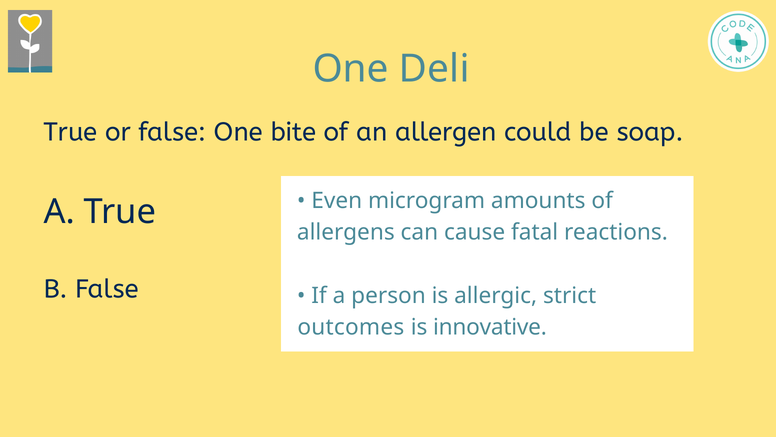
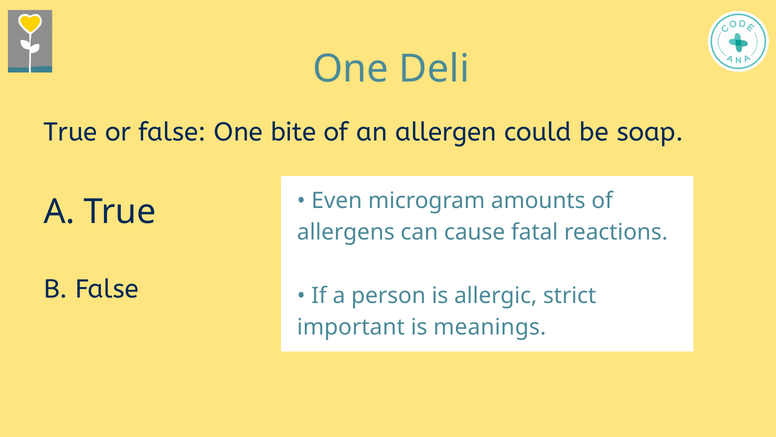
outcomes: outcomes -> important
innovative: innovative -> meanings
